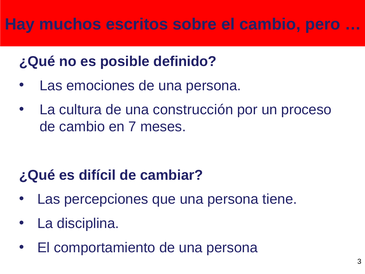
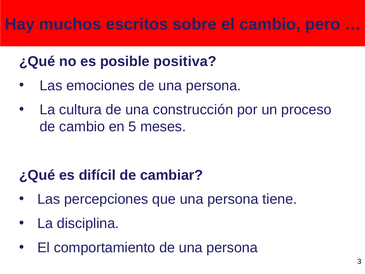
definido: definido -> positiva
7: 7 -> 5
